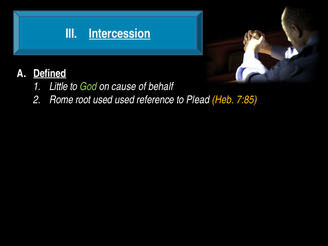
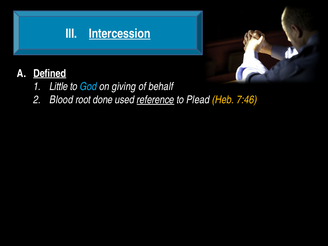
God colour: light green -> light blue
cause: cause -> giving
Rome: Rome -> Blood
root used: used -> done
reference underline: none -> present
7:85: 7:85 -> 7:46
